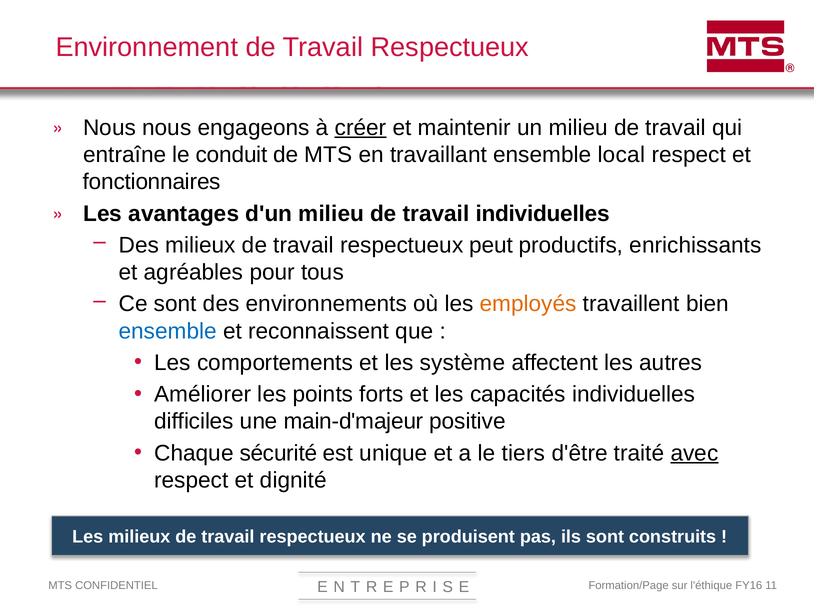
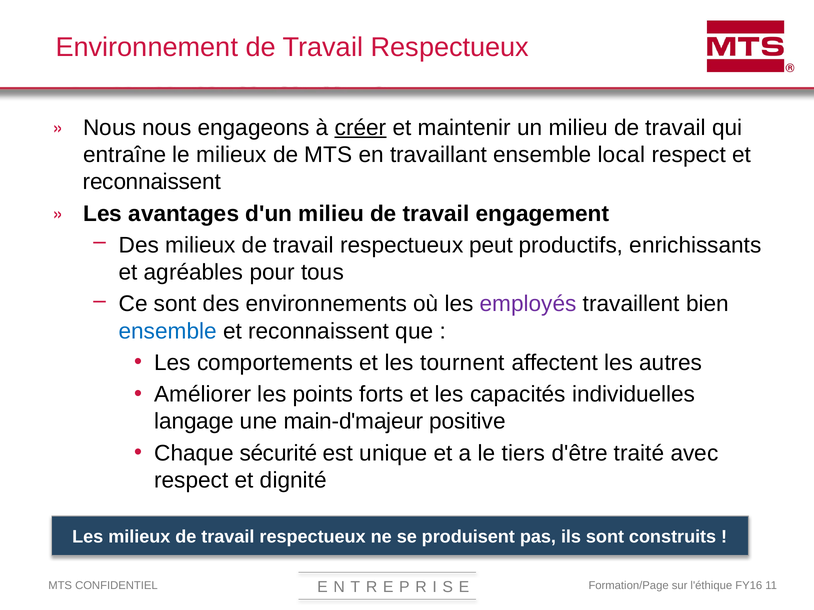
le conduit: conduit -> milieux
fonctionnaires at (152, 182): fonctionnaires -> reconnaissent
travail individuelles: individuelles -> engagement
employés colour: orange -> purple
système: système -> tournent
difficiles: difficiles -> langage
avec underline: present -> none
